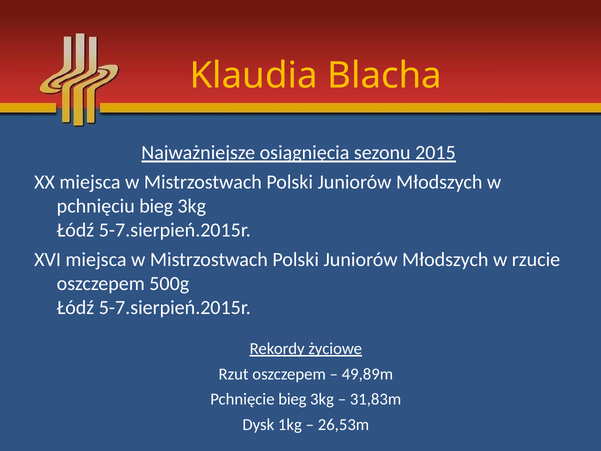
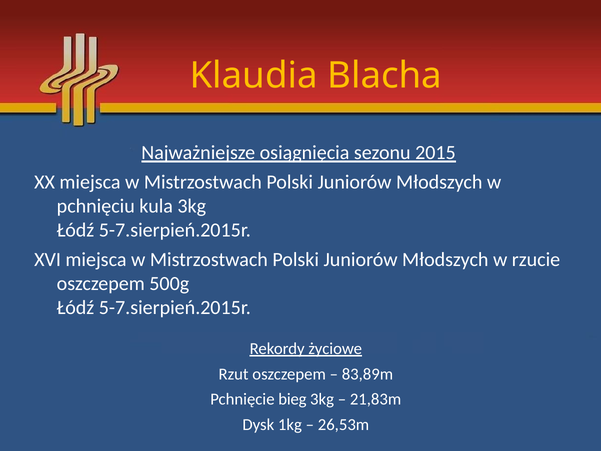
pchnięciu bieg: bieg -> kula
49,89m: 49,89m -> 83,89m
31,83m: 31,83m -> 21,83m
